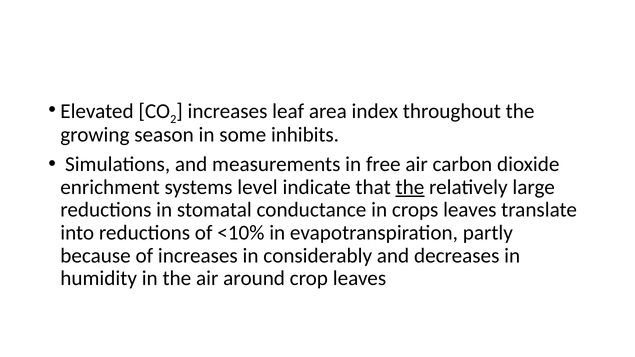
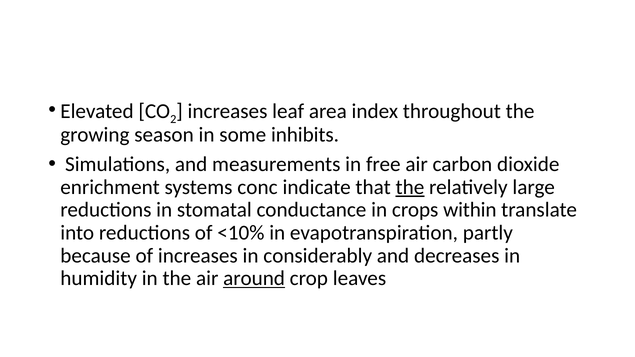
level: level -> conc
crops leaves: leaves -> within
around underline: none -> present
